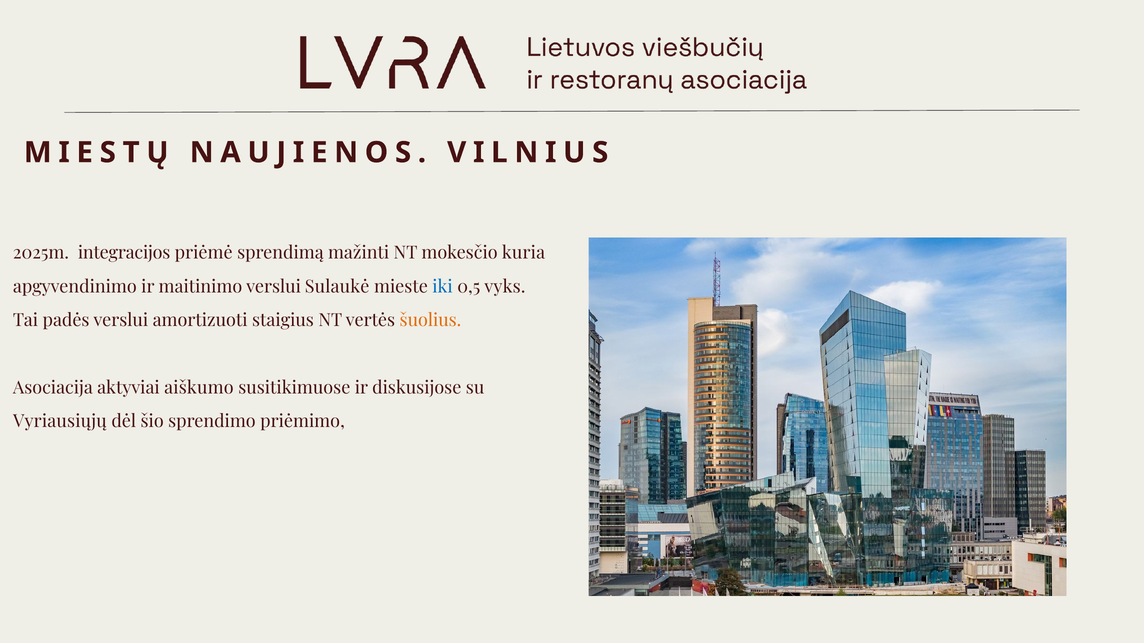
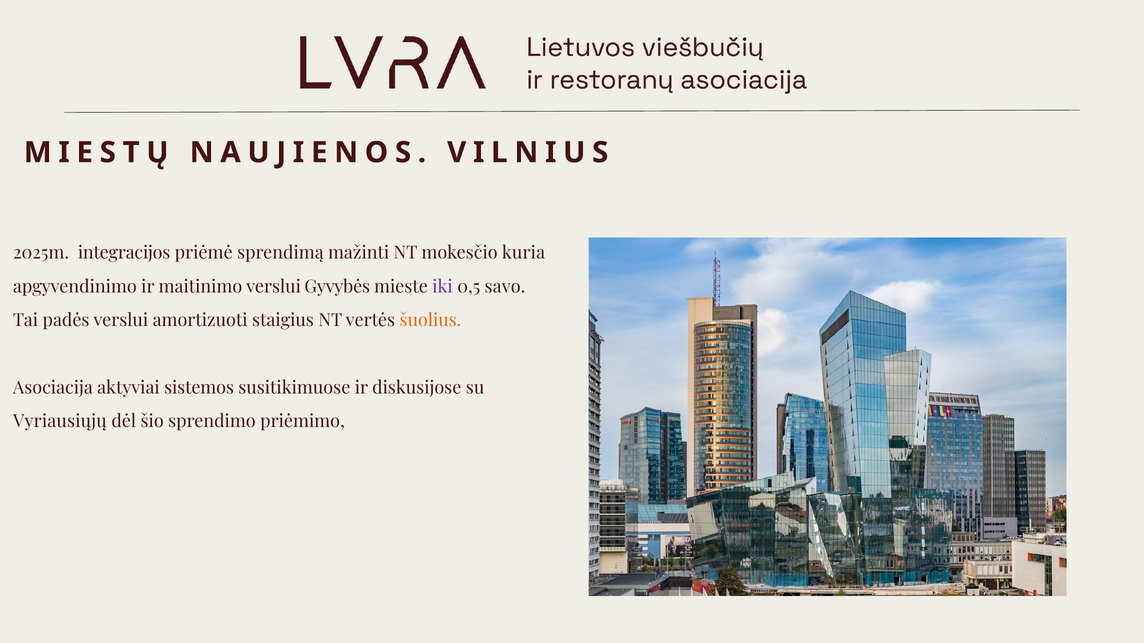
Sulaukė: Sulaukė -> Gyvybės
iki colour: blue -> purple
vyks: vyks -> savo
aiškumo: aiškumo -> sistemos
